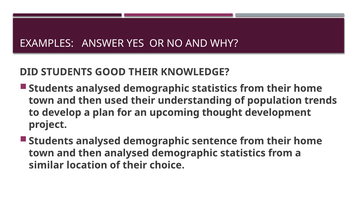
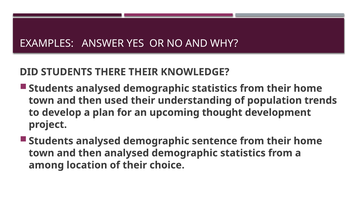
GOOD: GOOD -> THERE
similar: similar -> among
